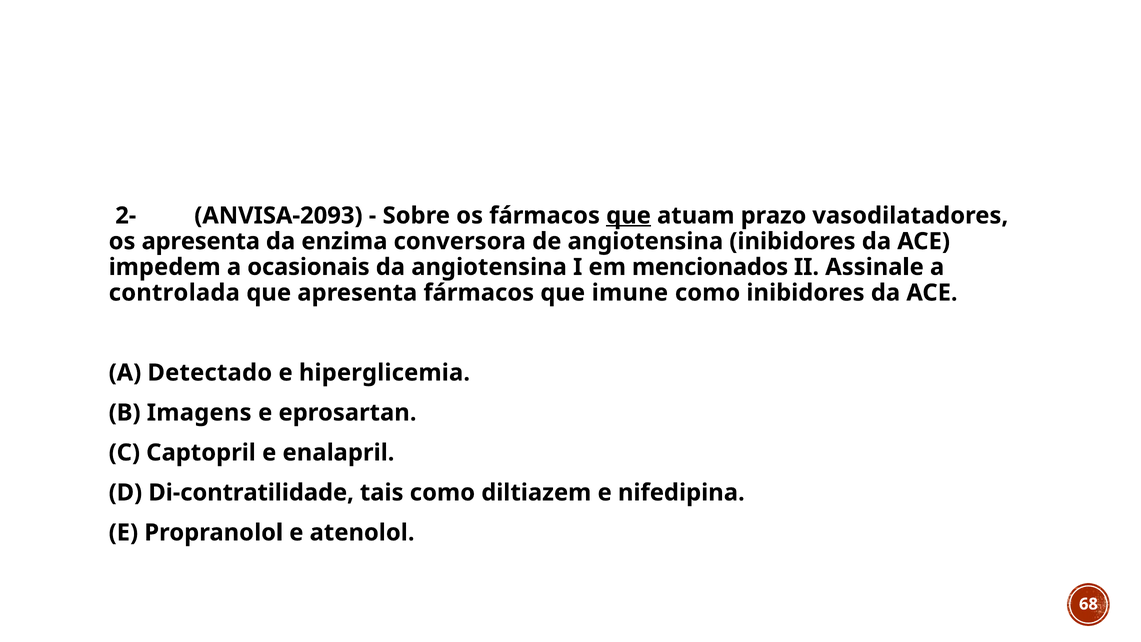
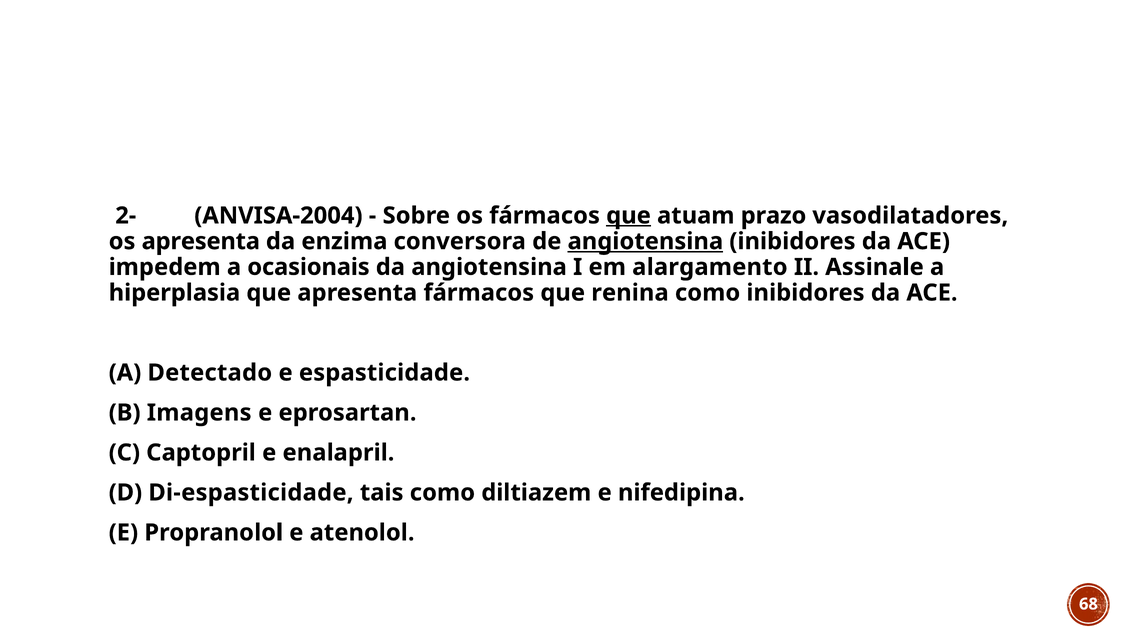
ANVISA-2093: ANVISA-2093 -> ANVISA-2004
angiotensina at (645, 241) underline: none -> present
mencionados: mencionados -> alargamento
controlada: controlada -> hiperplasia
imune: imune -> renina
hiperglicemia: hiperglicemia -> espasticidade
Di-contratilidade: Di-contratilidade -> Di-espasticidade
